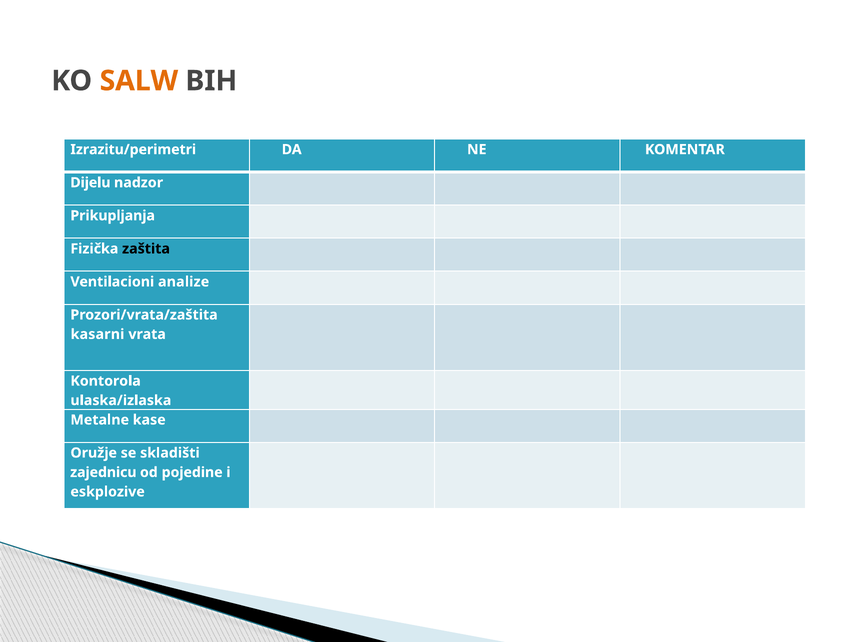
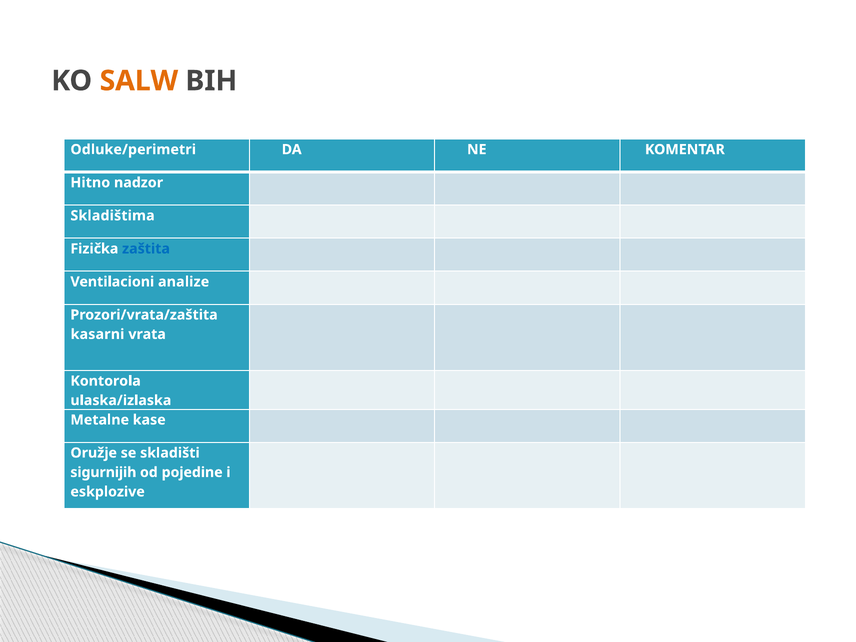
Izrazitu/perimetri: Izrazitu/perimetri -> Odluke/perimetri
Dijelu: Dijelu -> Hitno
Prikupljanja: Prikupljanja -> Skladištima
zaštita colour: black -> blue
zajednicu: zajednicu -> sigurnijih
